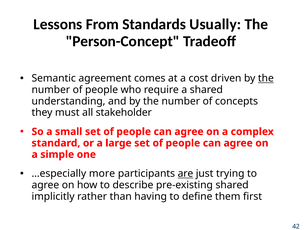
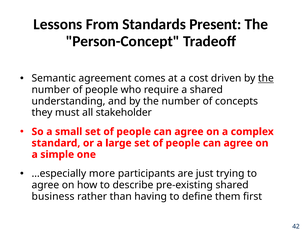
Usually: Usually -> Present
are underline: present -> none
implicitly: implicitly -> business
